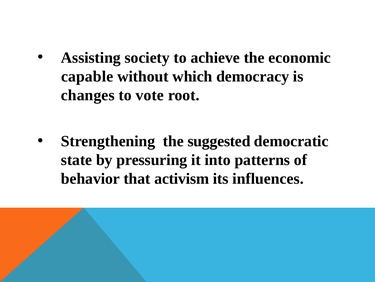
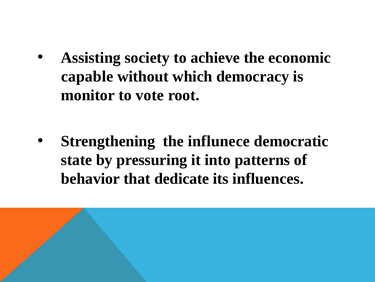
changes: changes -> monitor
suggested: suggested -> influnece
activism: activism -> dedicate
